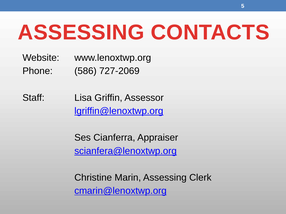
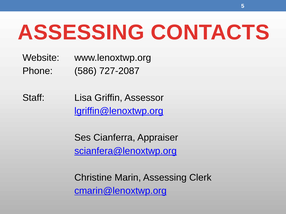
727-2069: 727-2069 -> 727-2087
